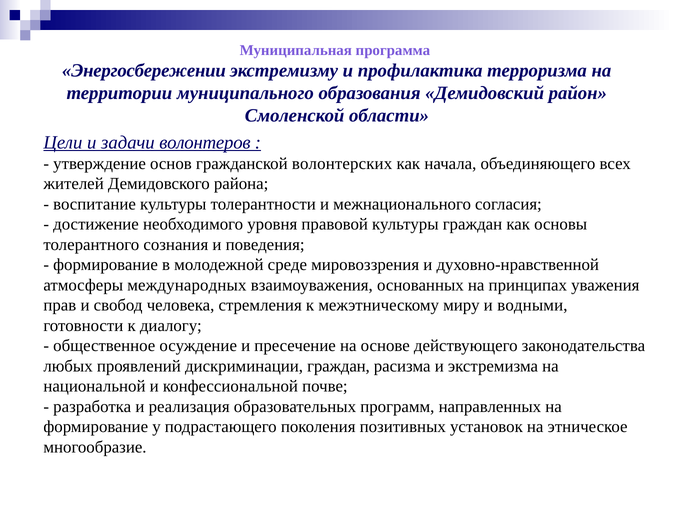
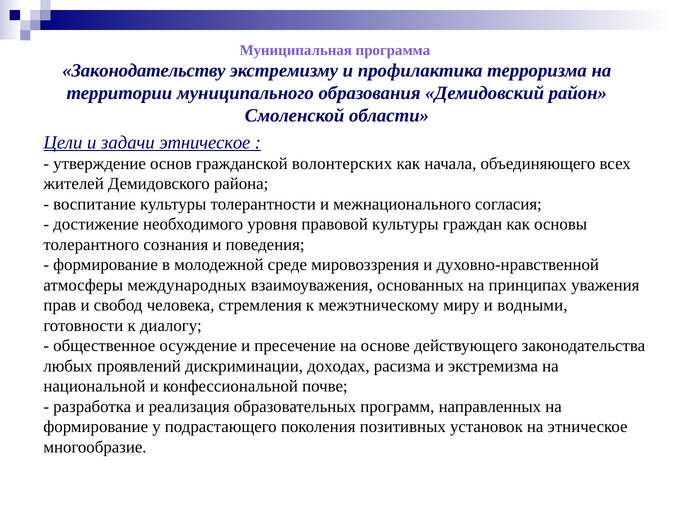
Энергосбережении: Энергосбережении -> Законодательству
задачи волонтеров: волонтеров -> этническое
дискриминации граждан: граждан -> доходах
